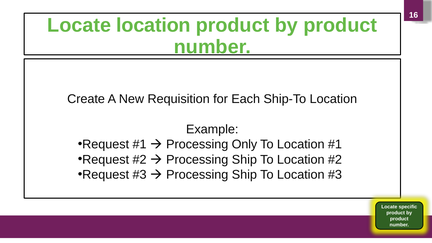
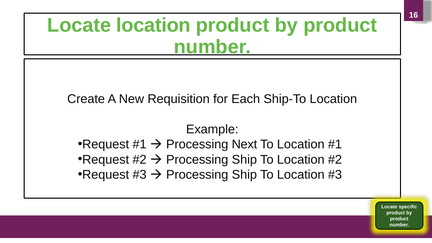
Only: Only -> Next
